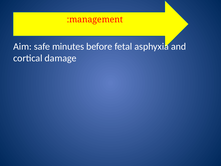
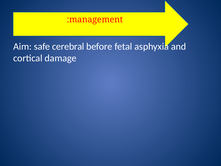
minutes: minutes -> cerebral
